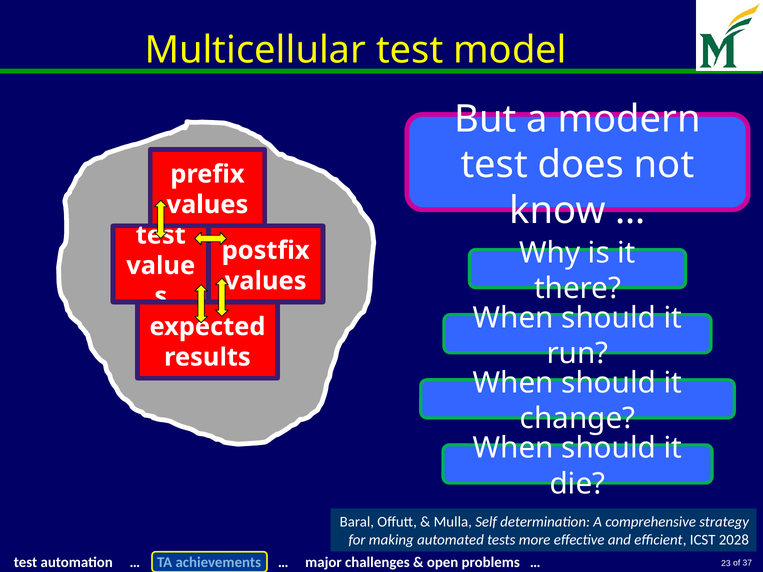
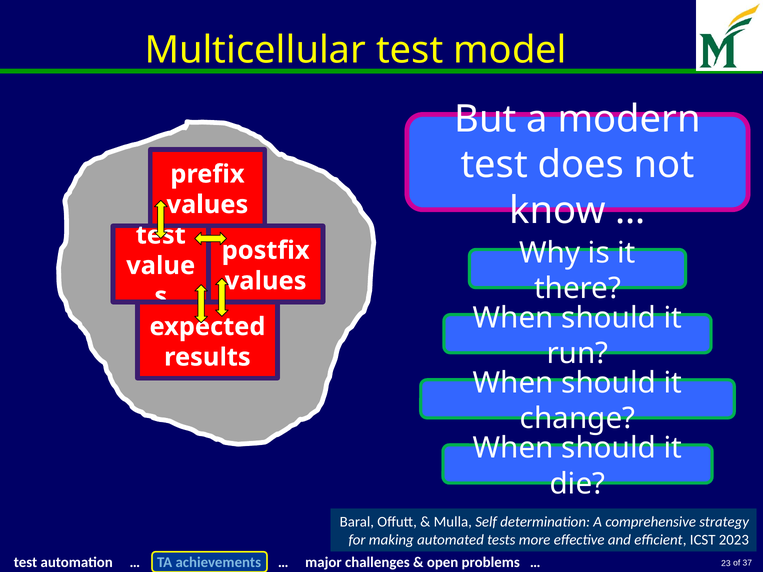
2028: 2028 -> 2023
